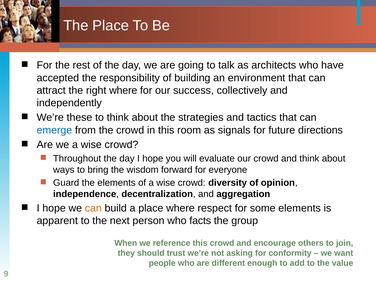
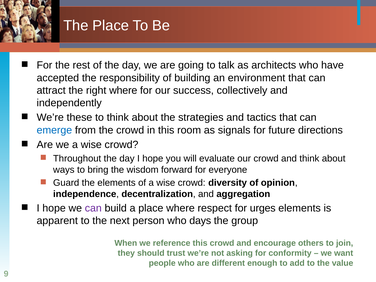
can at (93, 208) colour: orange -> purple
some: some -> urges
facts: facts -> days
